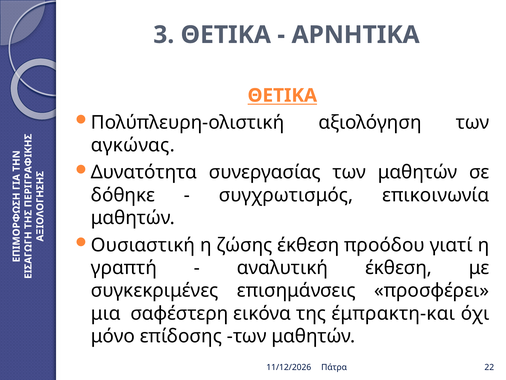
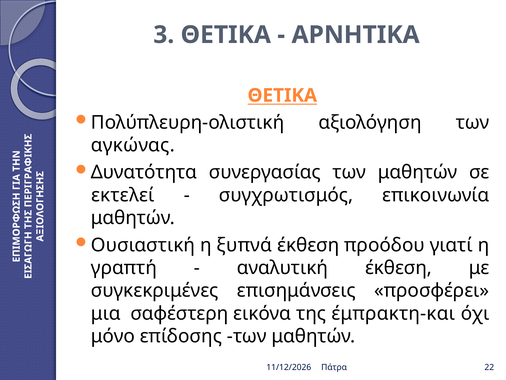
δόθηκε: δόθηκε -> εκτελεί
ζώσης: ζώσης -> ξυπνά
